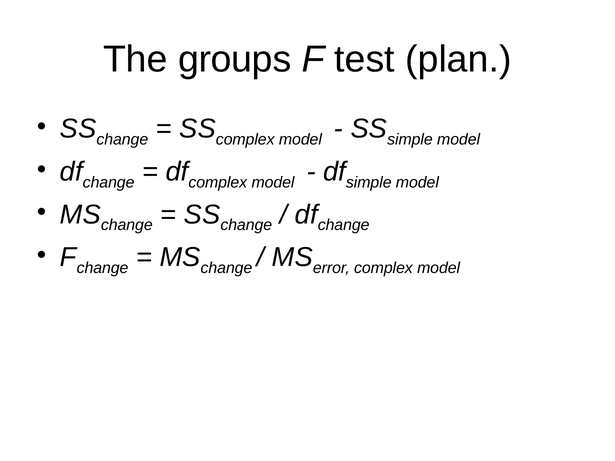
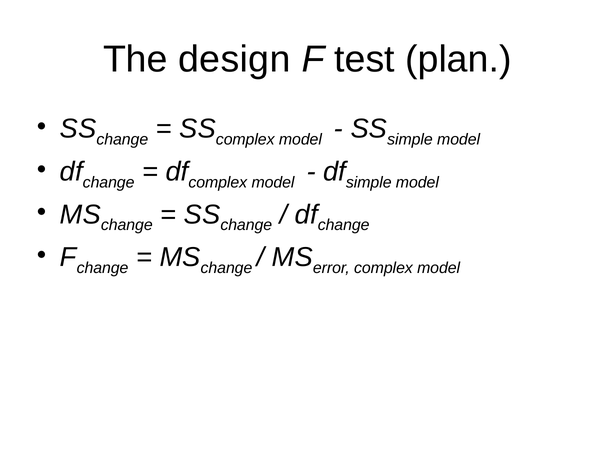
groups: groups -> design
